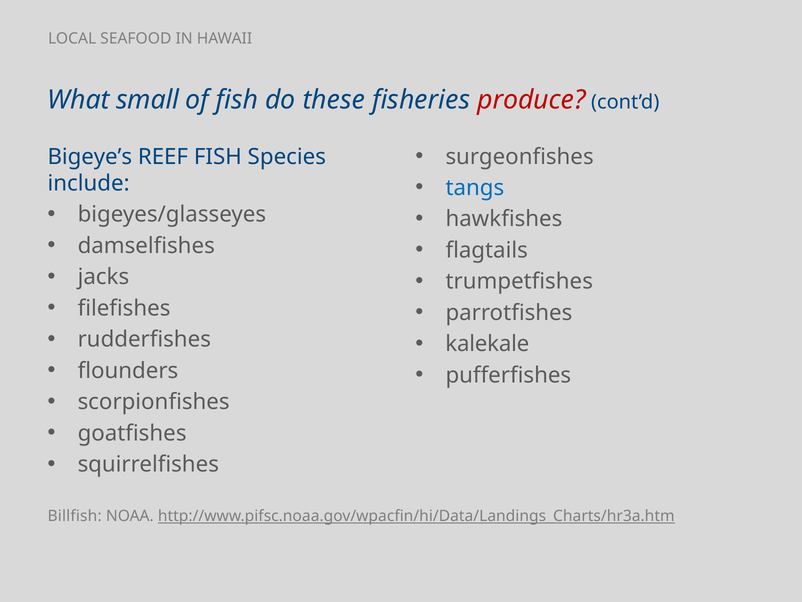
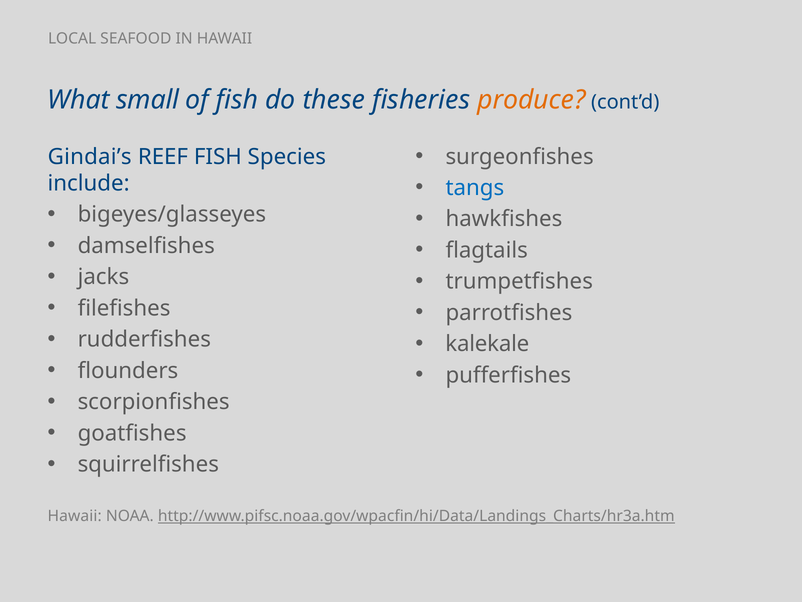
produce colour: red -> orange
Bigeye’s: Bigeye’s -> Gindai’s
Billfish at (75, 515): Billfish -> Hawaii
